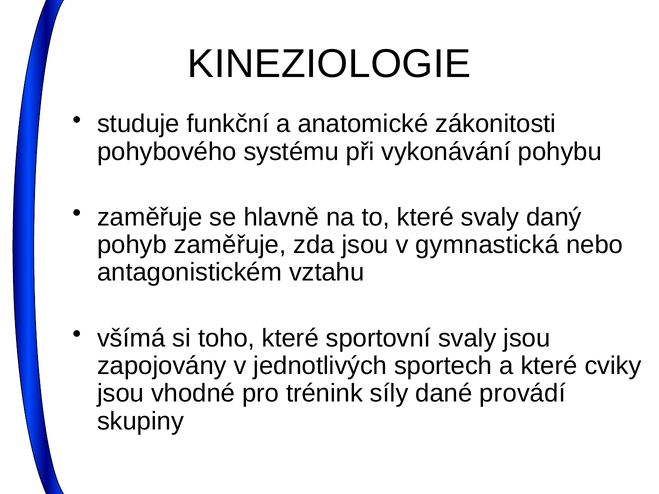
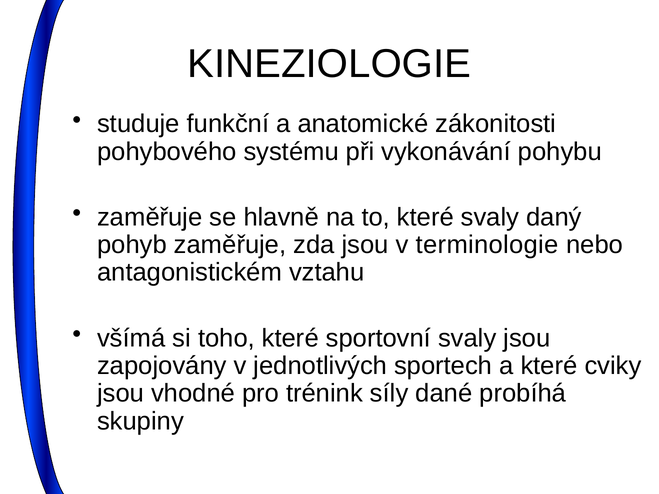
gymnastická: gymnastická -> terminologie
provádí: provádí -> probíhá
